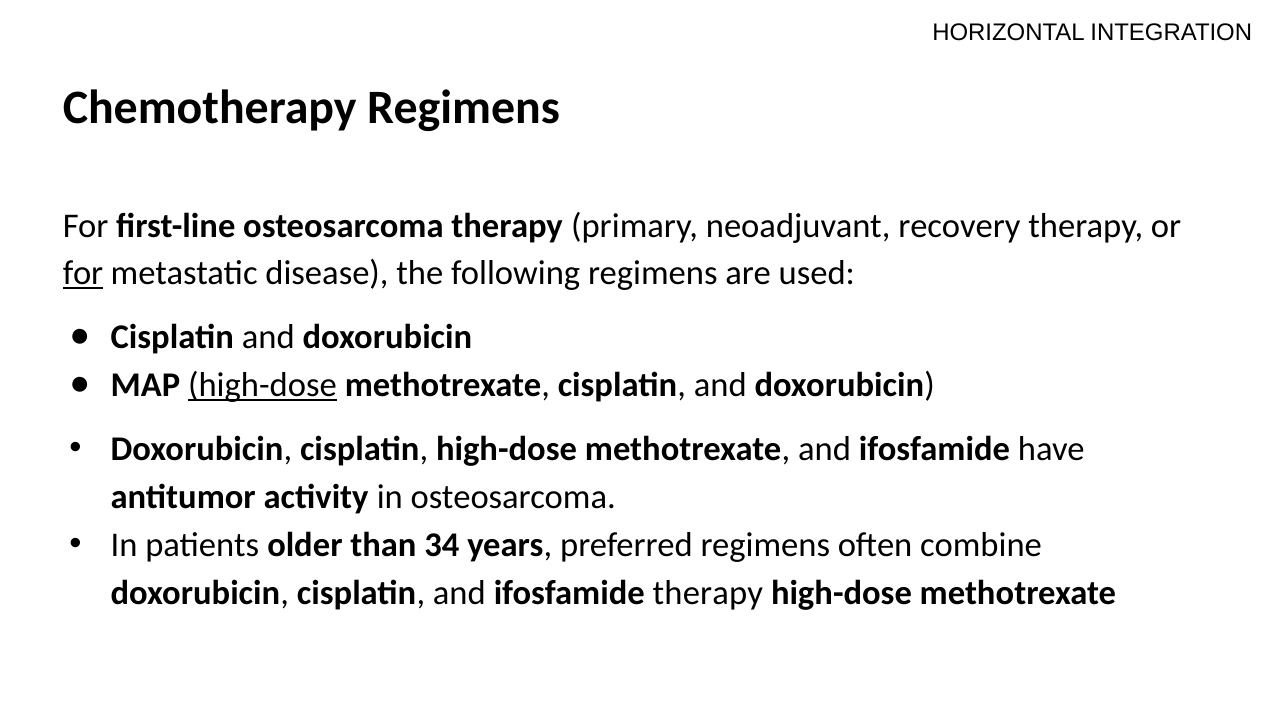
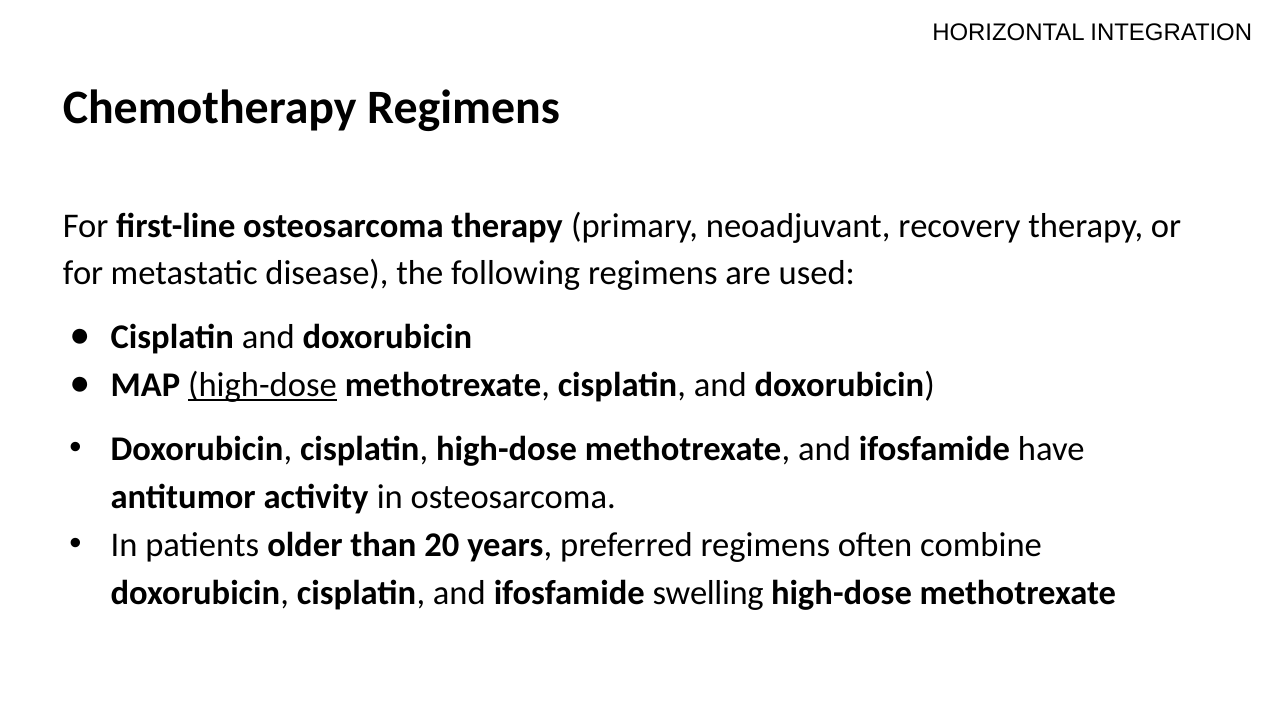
for at (83, 273) underline: present -> none
34: 34 -> 20
ifosfamide therapy: therapy -> swelling
